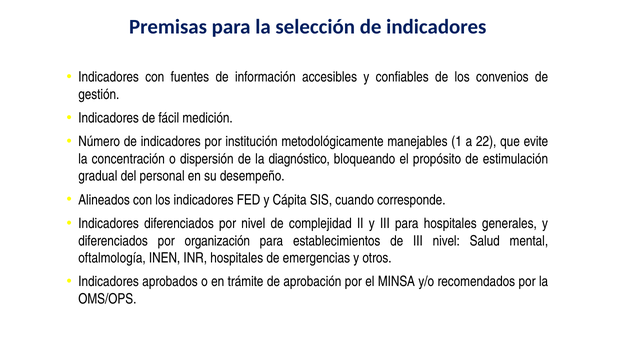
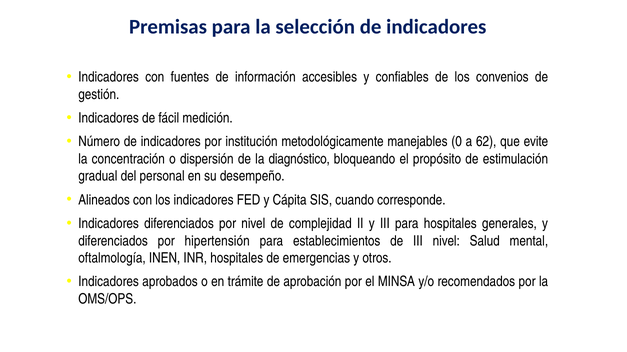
1: 1 -> 0
22: 22 -> 62
organización: organización -> hipertensión
